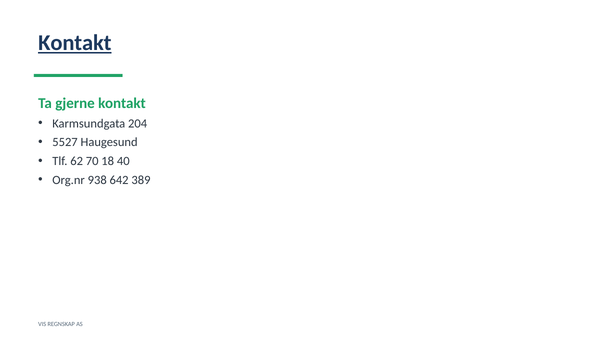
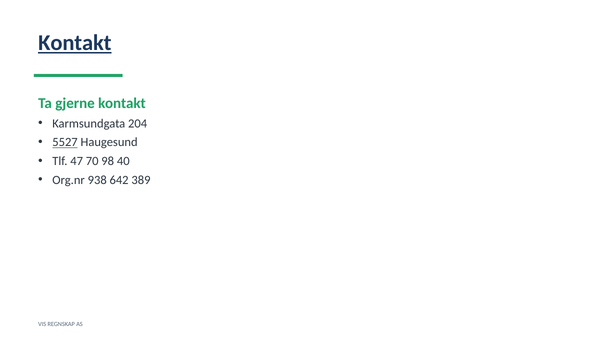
5527 underline: none -> present
62: 62 -> 47
18: 18 -> 98
